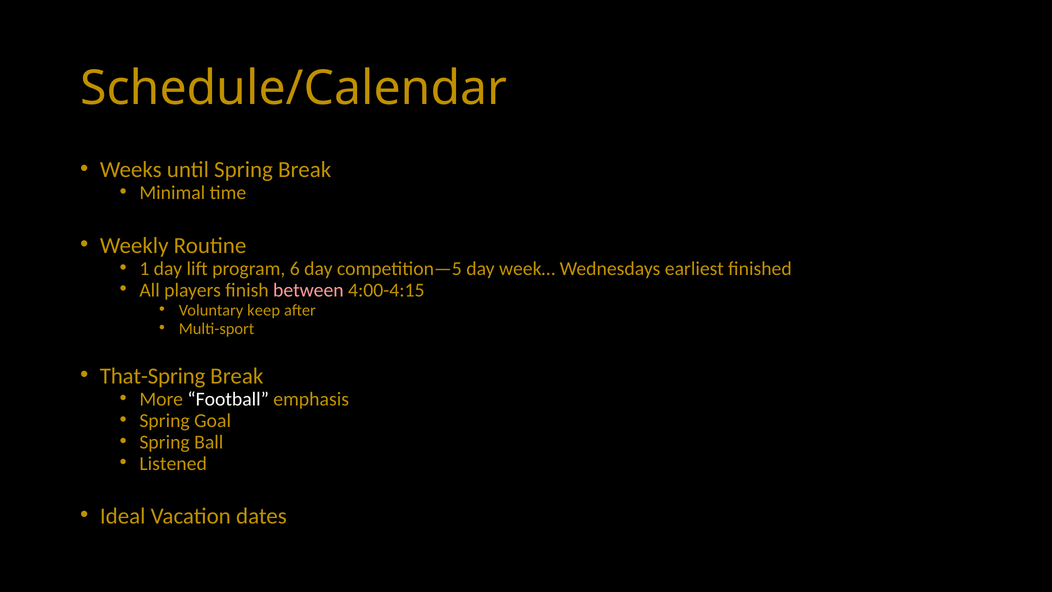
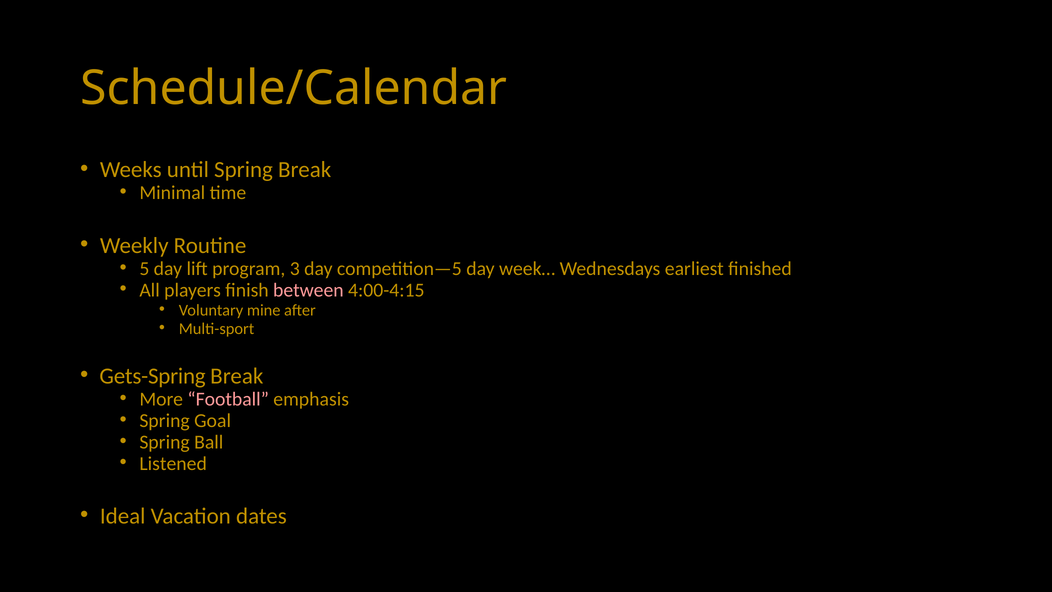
1: 1 -> 5
6: 6 -> 3
keep: keep -> mine
That-Spring: That-Spring -> Gets-Spring
Football colour: white -> pink
